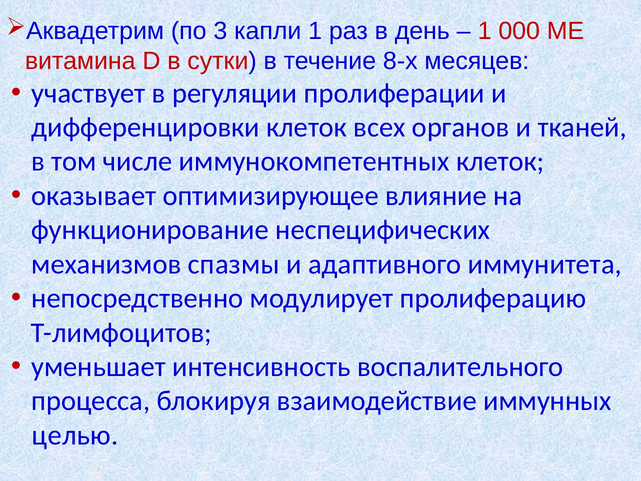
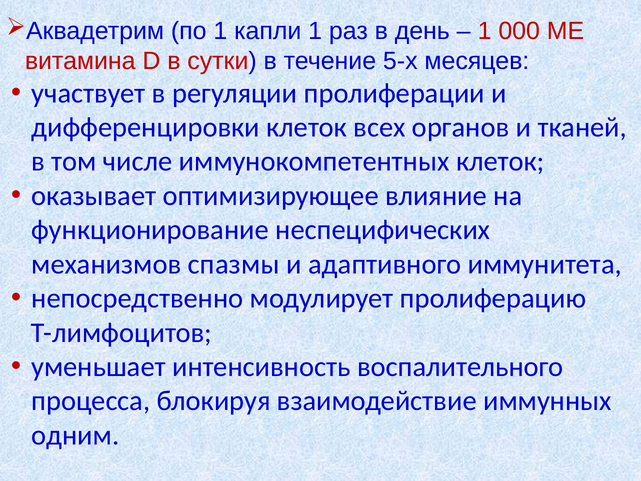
по 3: 3 -> 1
8-х: 8-х -> 5-х
целью: целью -> одним
